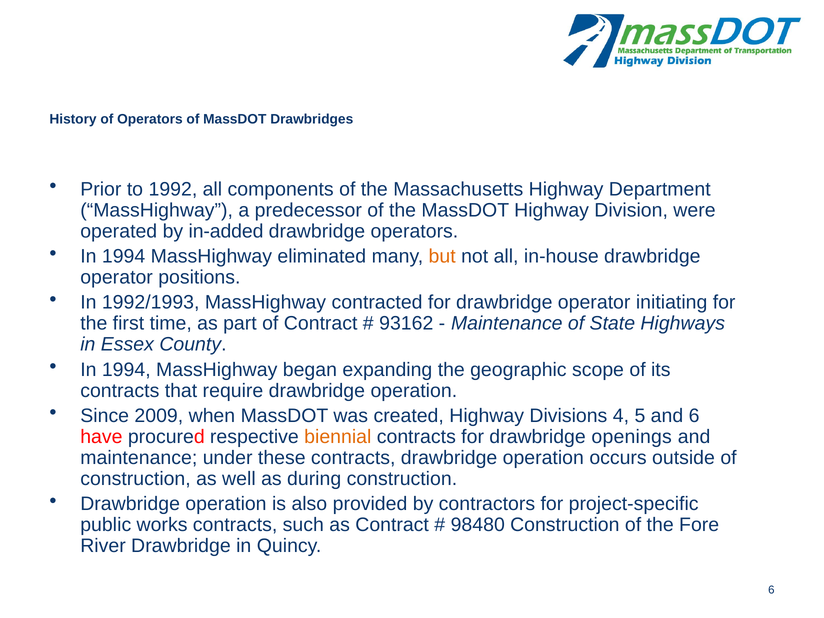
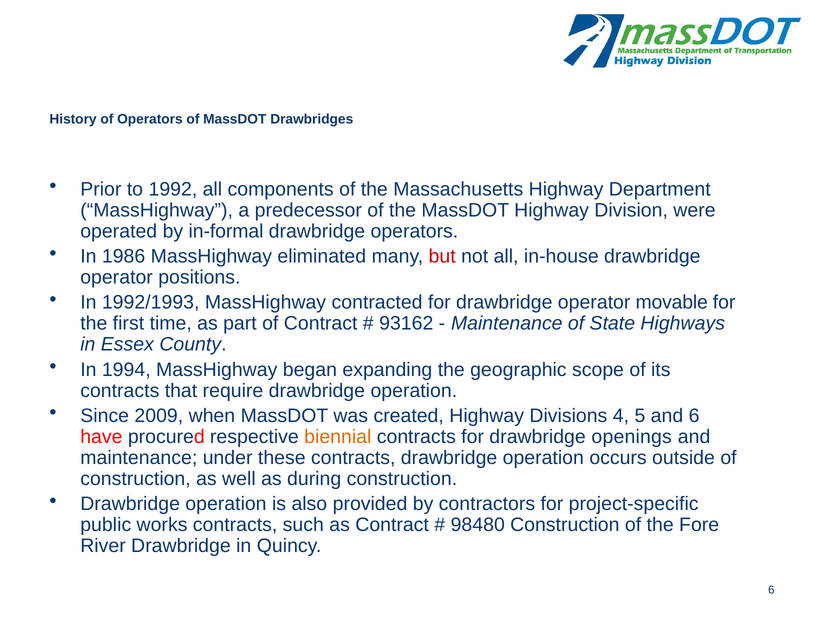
in-added: in-added -> in-formal
1994 at (124, 256): 1994 -> 1986
but colour: orange -> red
initiating: initiating -> movable
